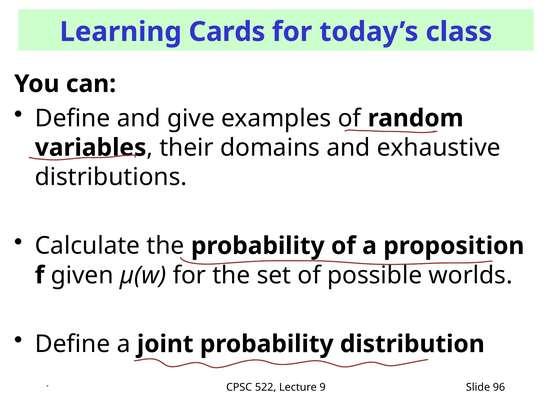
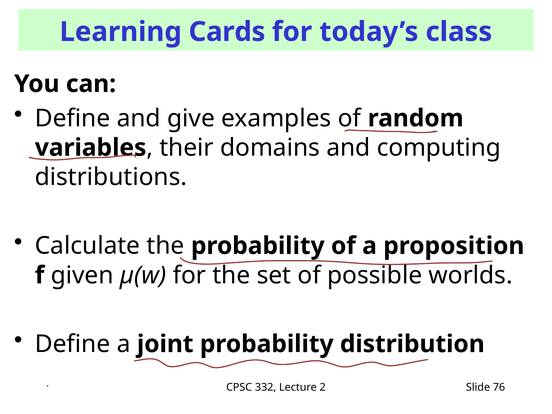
exhaustive: exhaustive -> computing
522: 522 -> 332
9: 9 -> 2
96: 96 -> 76
